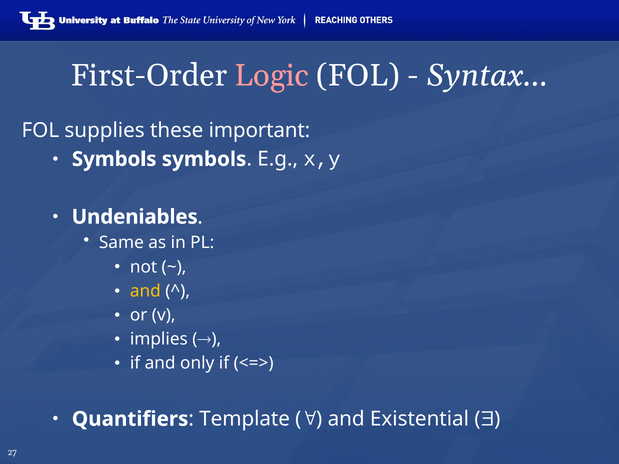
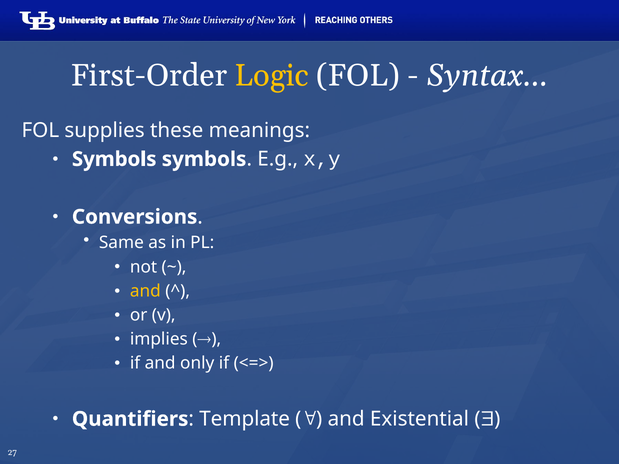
Logic colour: pink -> yellow
important: important -> meanings
Undeniables: Undeniables -> Conversions
